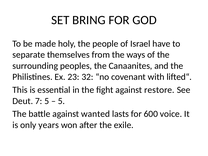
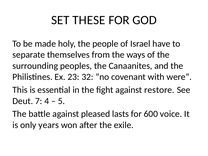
BRING: BRING -> THESE
lifted“: lifted“ -> were“
7 5: 5 -> 4
wanted: wanted -> pleased
